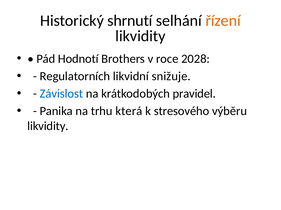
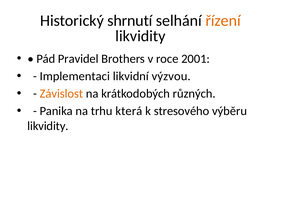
Hodnotí: Hodnotí -> Pravidel
2028: 2028 -> 2001
Regulatorních: Regulatorních -> Implementaci
snižuje: snižuje -> výzvou
Závislost colour: blue -> orange
pravidel: pravidel -> různých
